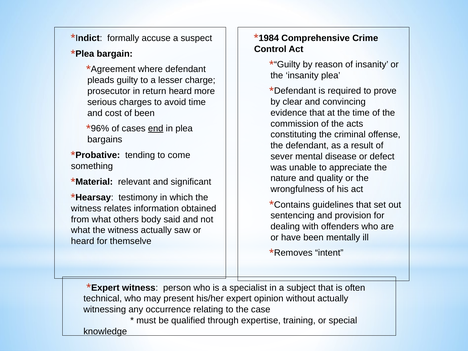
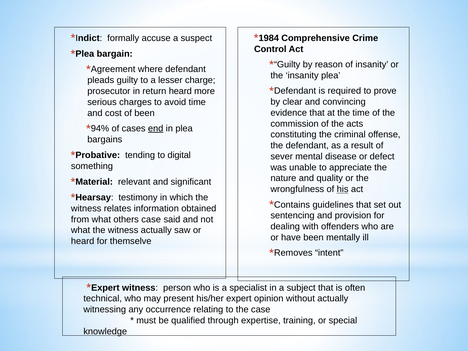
96%: 96% -> 94%
come: come -> digital
his underline: none -> present
others body: body -> case
